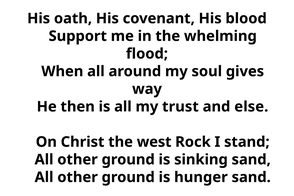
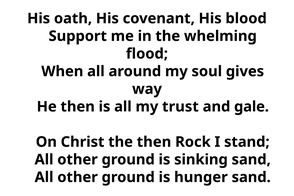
else: else -> gale
the west: west -> then
